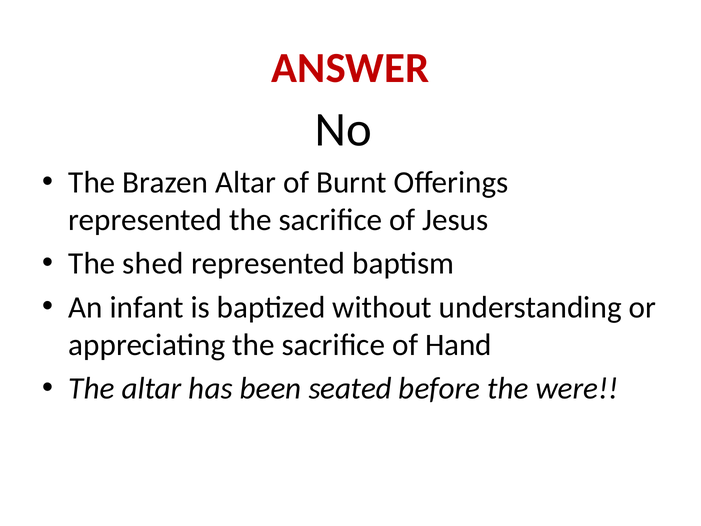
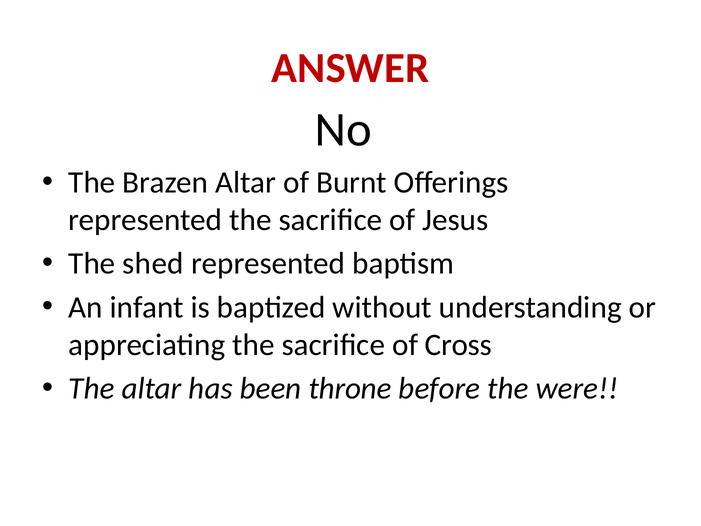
Hand: Hand -> Cross
seated: seated -> throne
